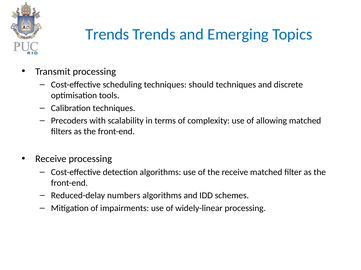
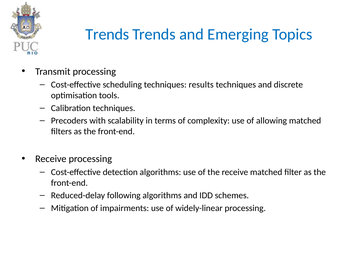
should: should -> results
numbers: numbers -> following
